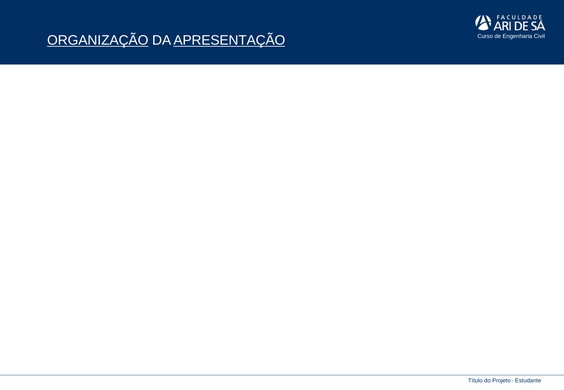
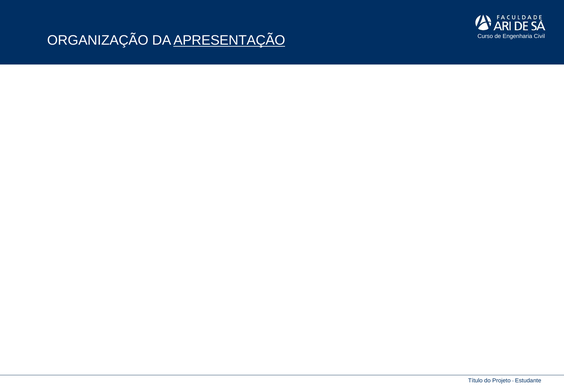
ORGANIZAÇÃO underline: present -> none
